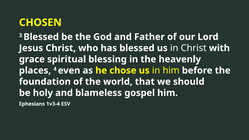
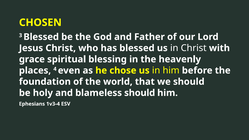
blameless gospel: gospel -> should
